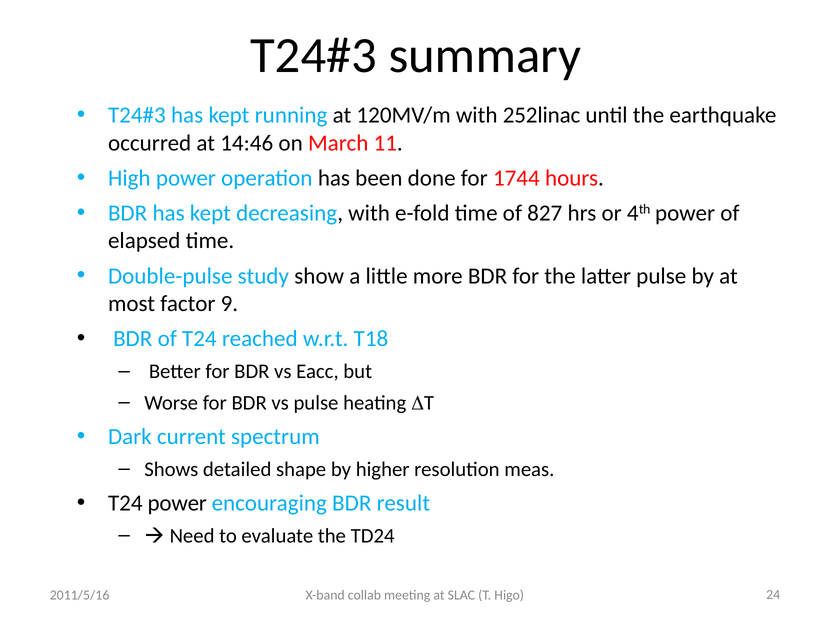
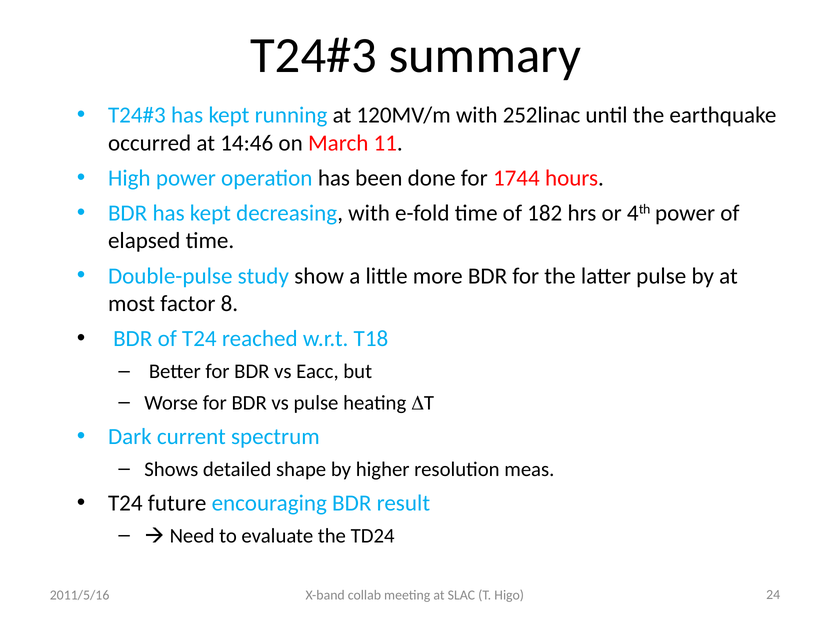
827: 827 -> 182
9: 9 -> 8
T24 power: power -> future
